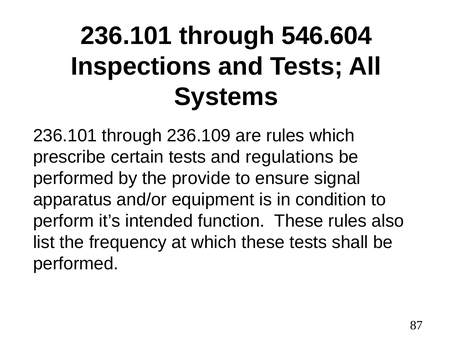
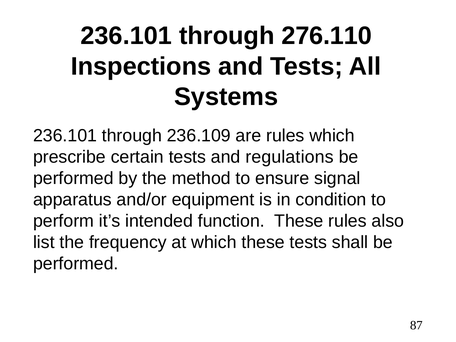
546.604: 546.604 -> 276.110
provide: provide -> method
